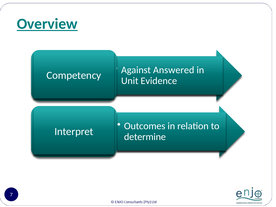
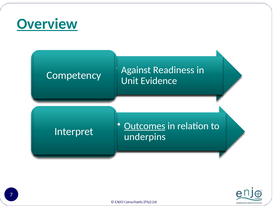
Answered: Answered -> Readiness
Outcomes underline: none -> present
determine: determine -> underpins
